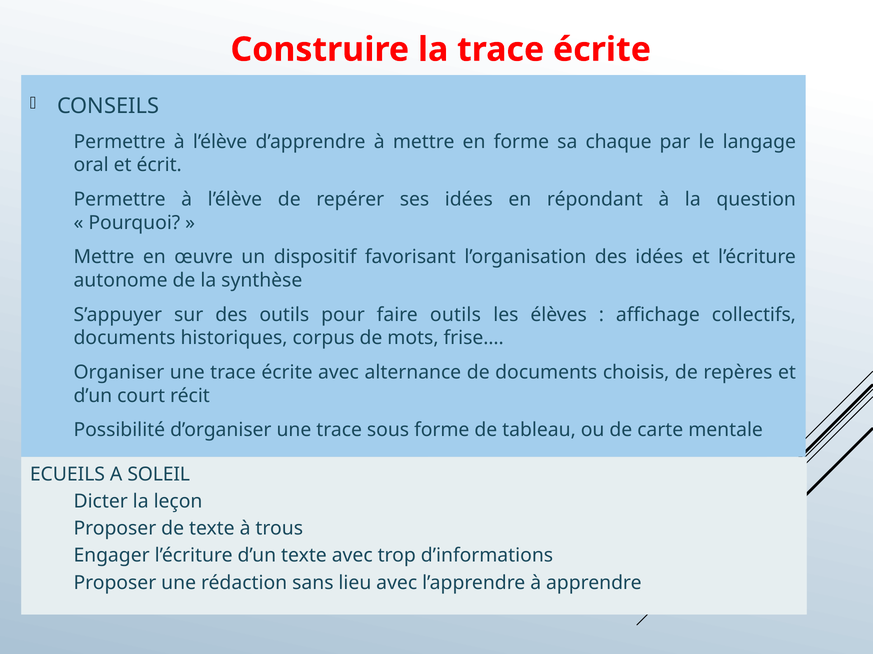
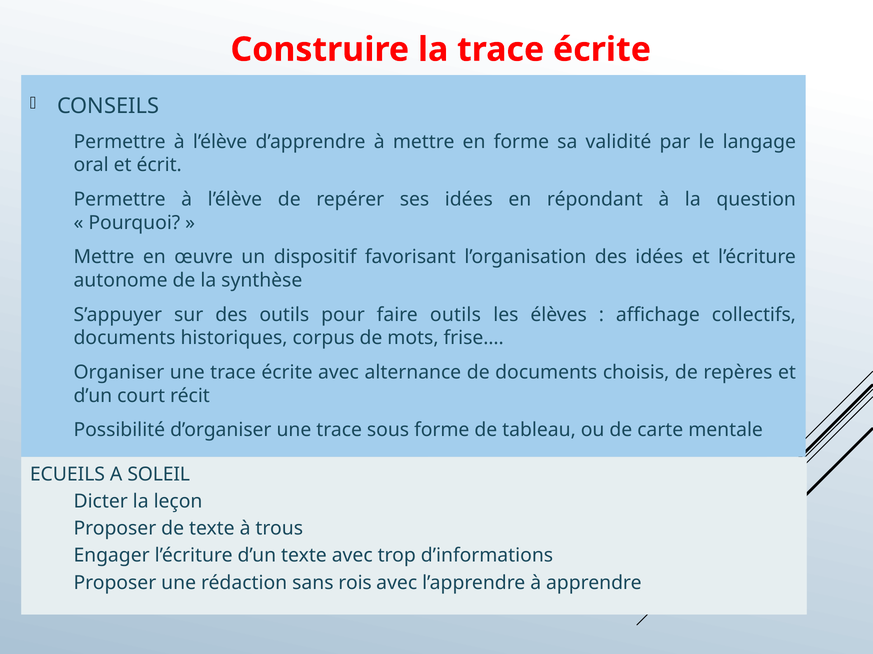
chaque: chaque -> validité
lieu: lieu -> rois
